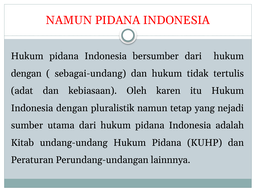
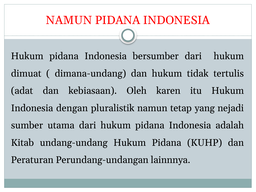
dengan at (26, 74): dengan -> dimuat
sebagai-undang: sebagai-undang -> dimana-undang
